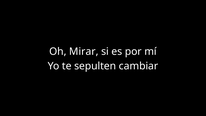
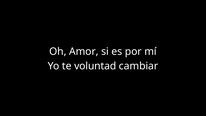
Mirar: Mirar -> Amor
sepulten: sepulten -> voluntad
